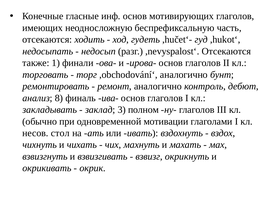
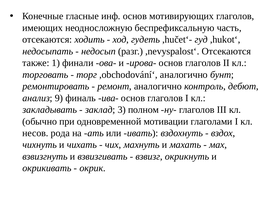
8: 8 -> 9
стол: стол -> рода
